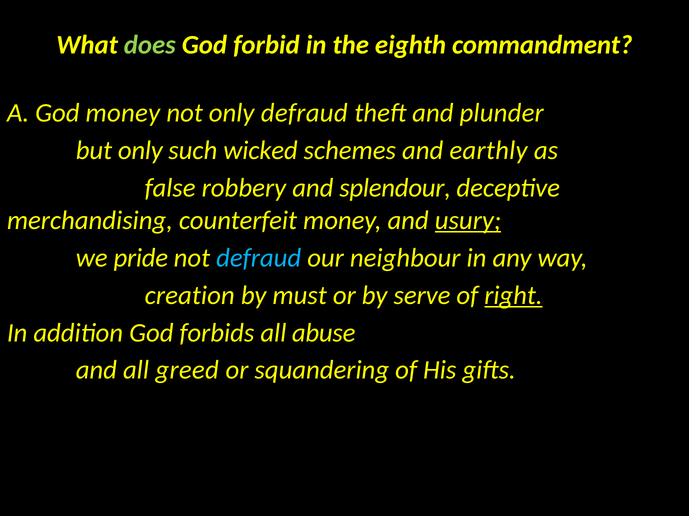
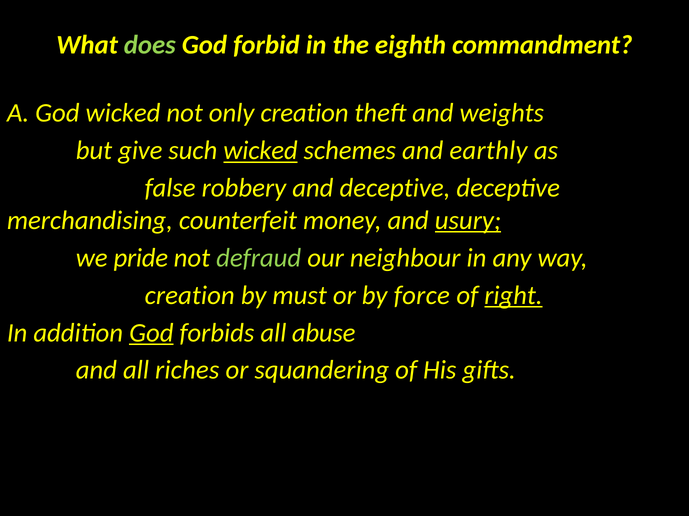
God money: money -> wicked
only defraud: defraud -> creation
plunder: plunder -> weights
but only: only -> give
wicked at (261, 151) underline: none -> present
and splendour: splendour -> deceptive
defraud at (259, 258) colour: light blue -> light green
serve: serve -> force
God at (151, 333) underline: none -> present
greed: greed -> riches
